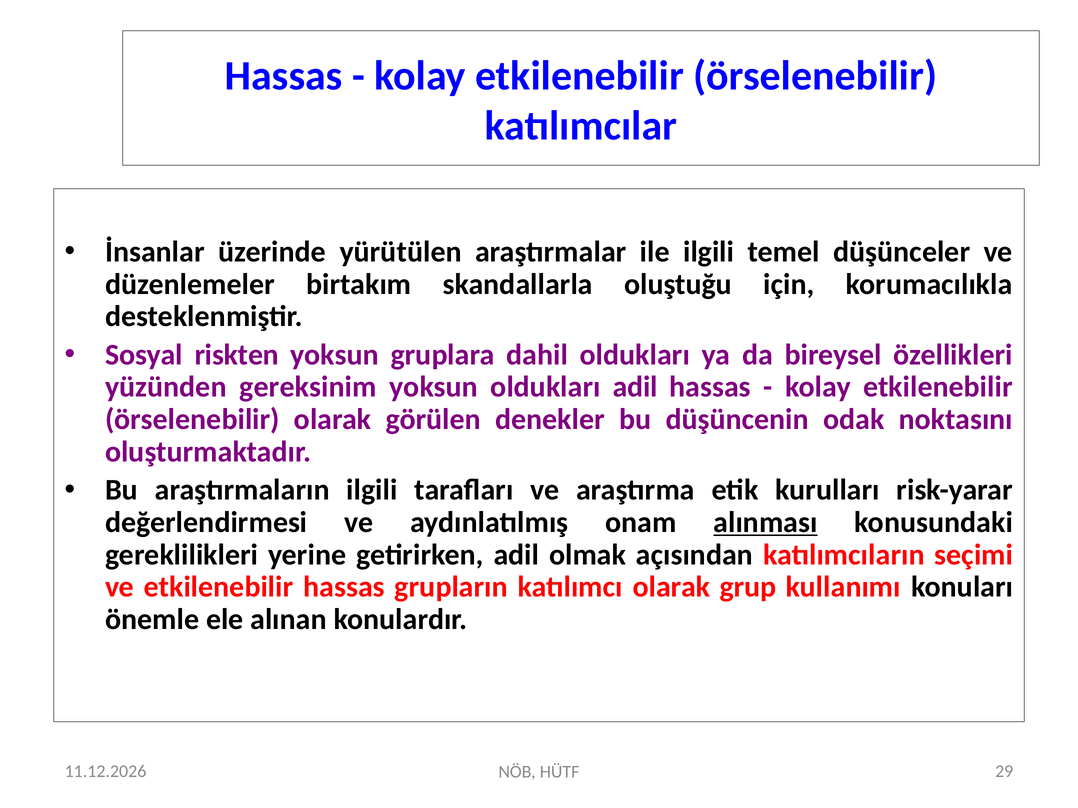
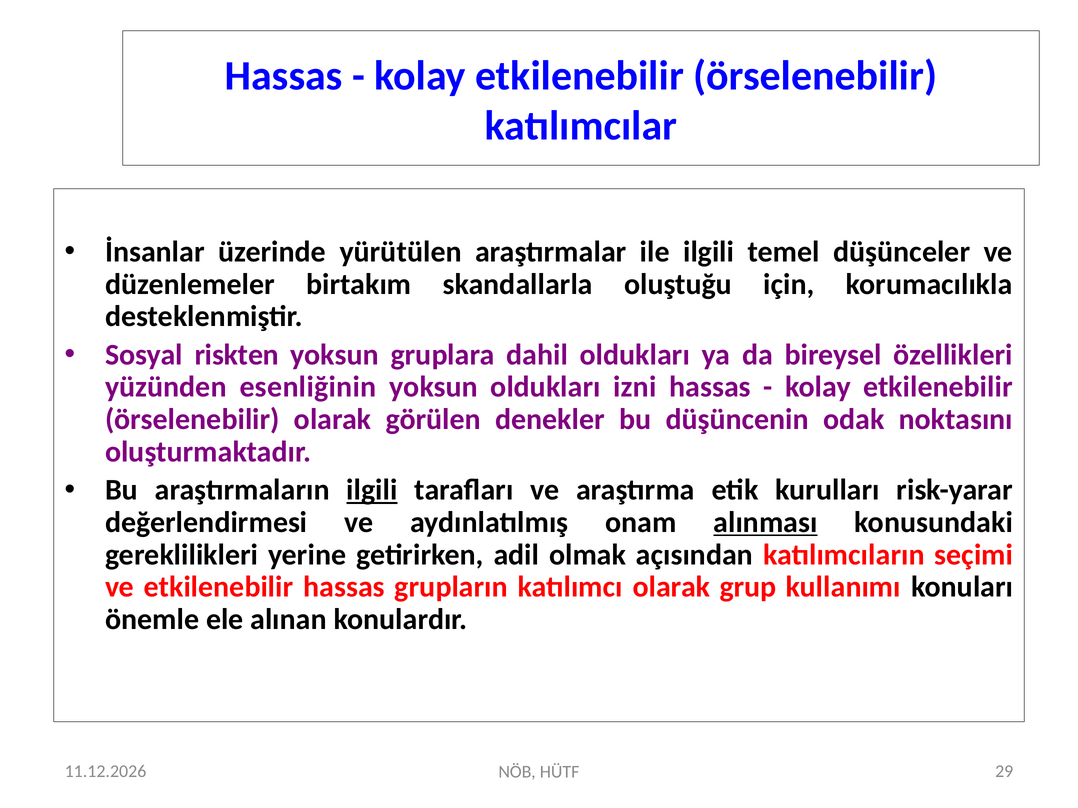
gereksinim: gereksinim -> esenliğinin
oldukları adil: adil -> izni
ilgili at (372, 490) underline: none -> present
